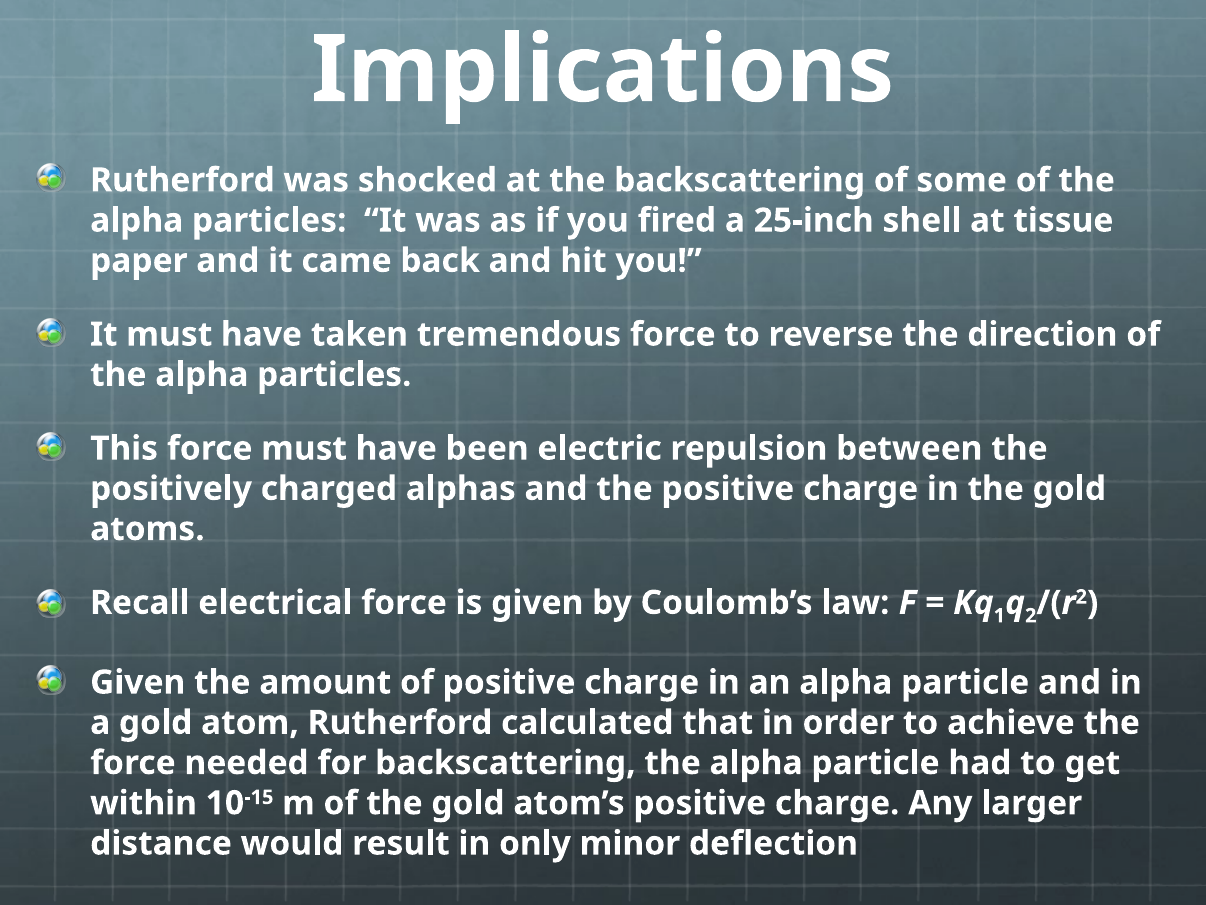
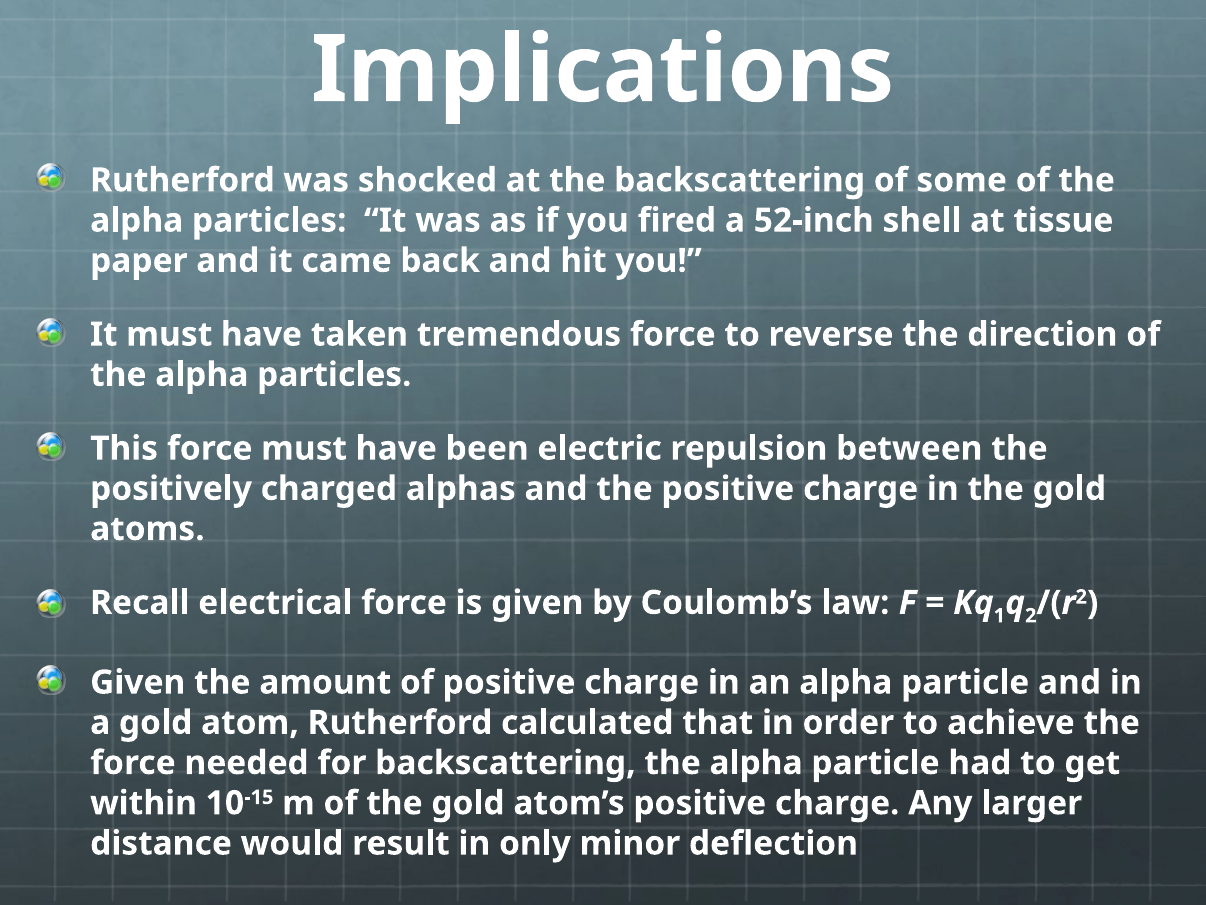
25-inch: 25-inch -> 52-inch
